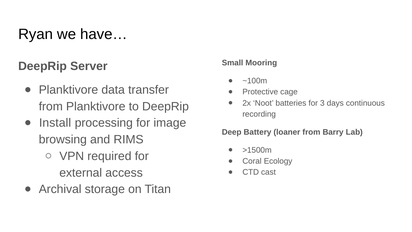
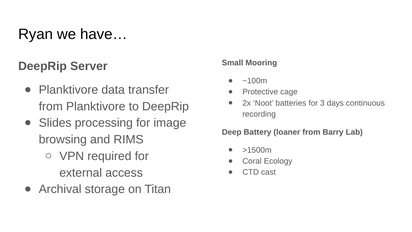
Install: Install -> Slides
